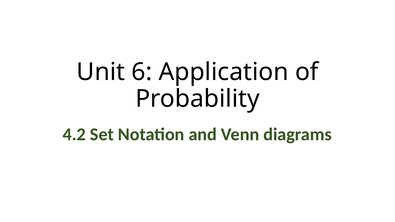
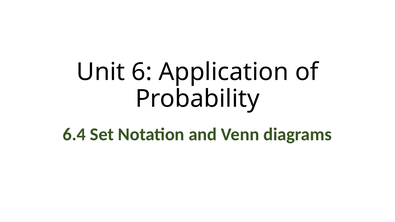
4.2: 4.2 -> 6.4
